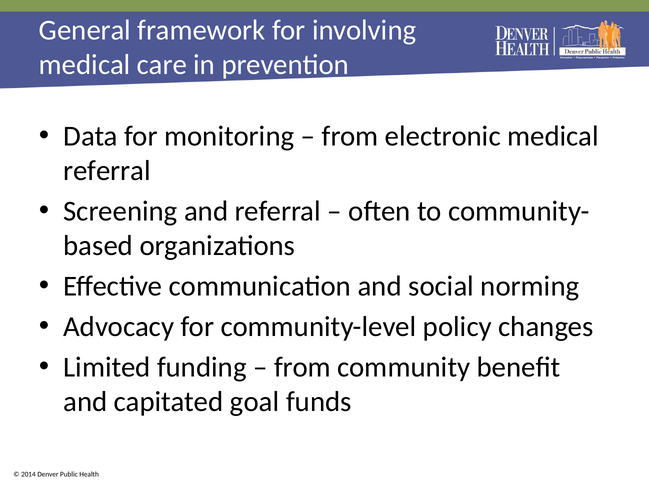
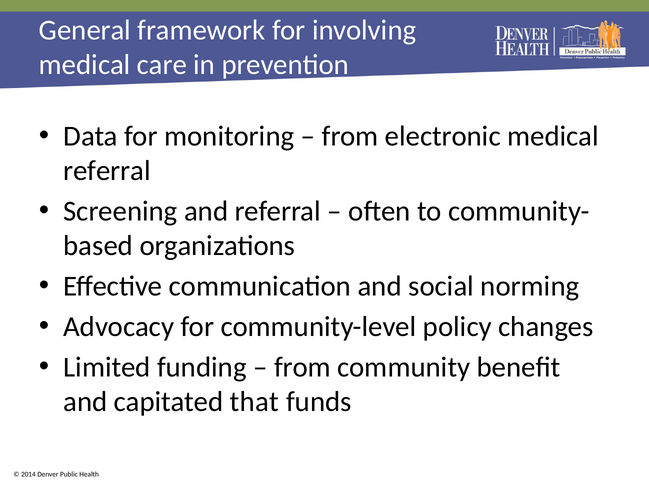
goal: goal -> that
